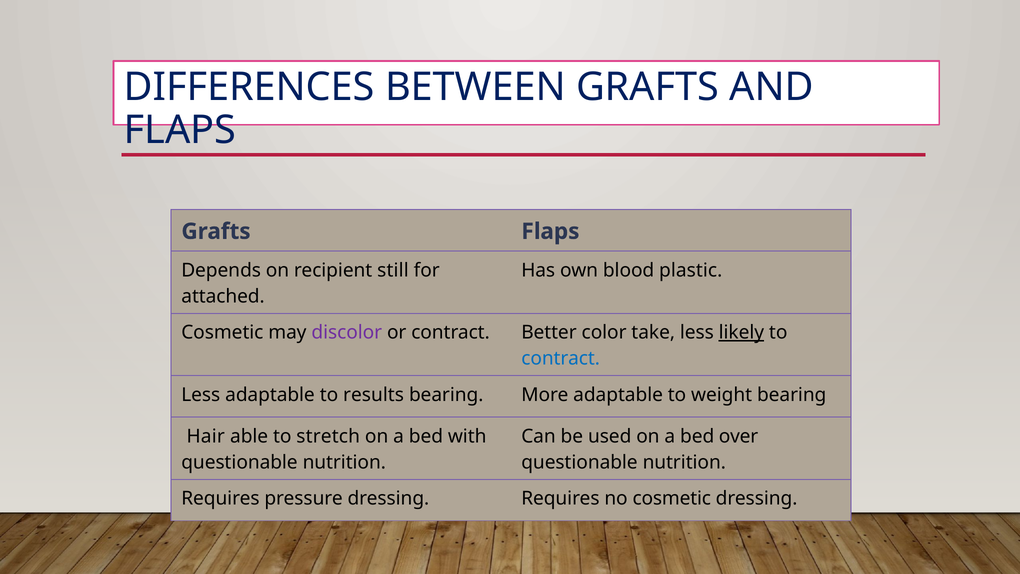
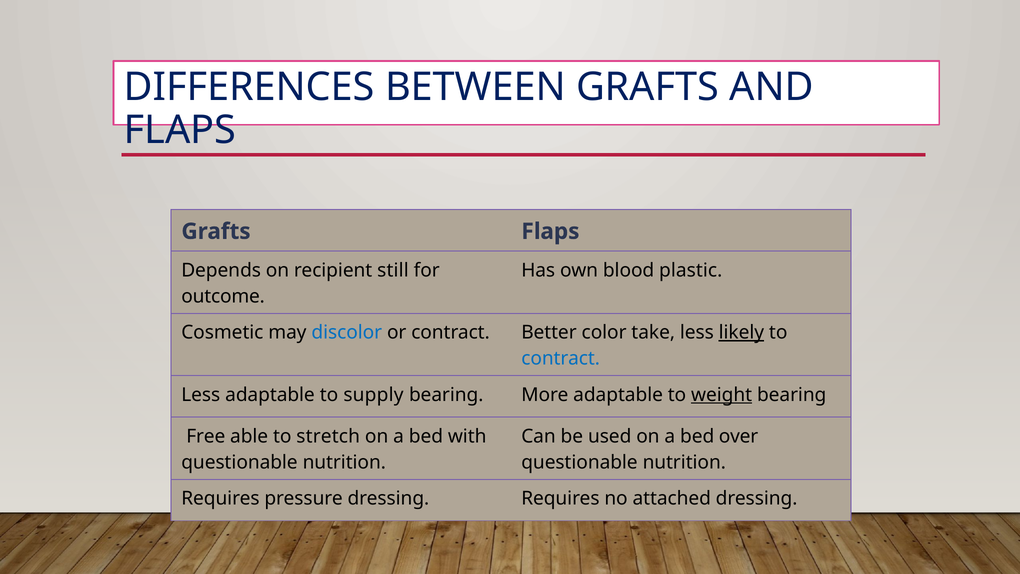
attached: attached -> outcome
discolor colour: purple -> blue
results: results -> supply
weight underline: none -> present
Hair: Hair -> Free
no cosmetic: cosmetic -> attached
